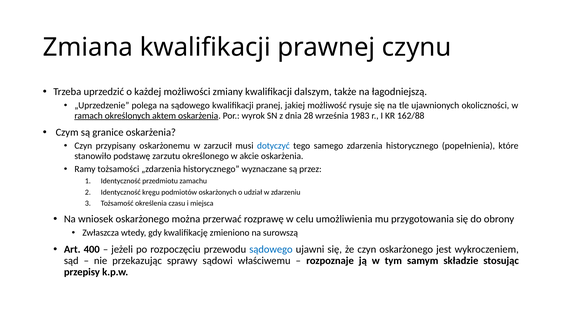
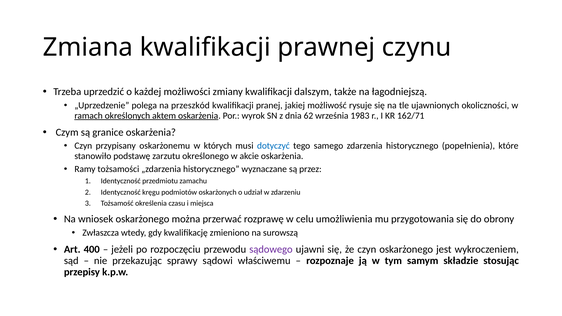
na sądowego: sądowego -> przeszkód
28: 28 -> 62
162/88: 162/88 -> 162/71
zarzucił: zarzucił -> których
sądowego at (271, 249) colour: blue -> purple
